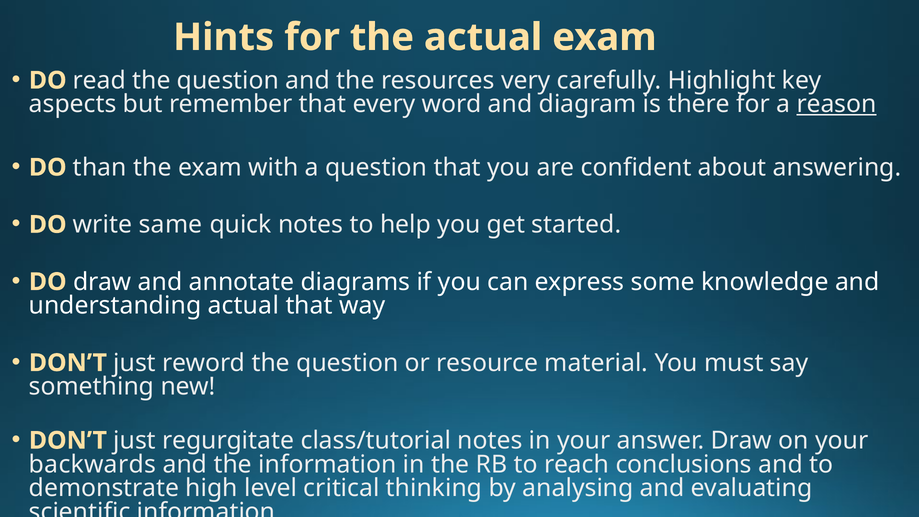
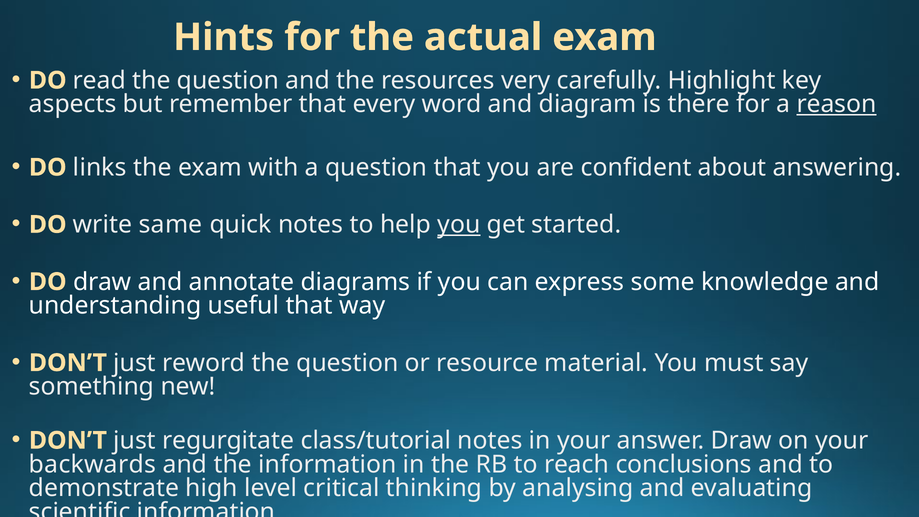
than: than -> links
you at (459, 225) underline: none -> present
understanding actual: actual -> useful
